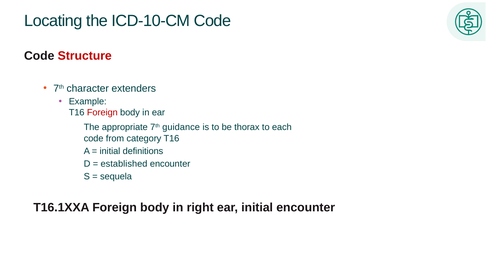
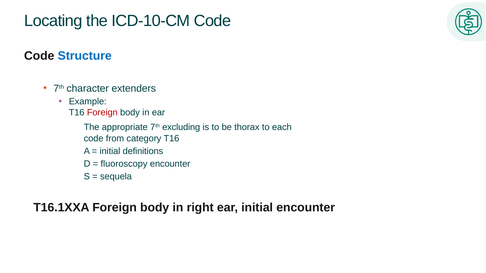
Structure colour: red -> blue
guidance: guidance -> excluding
established: established -> fluoroscopy
